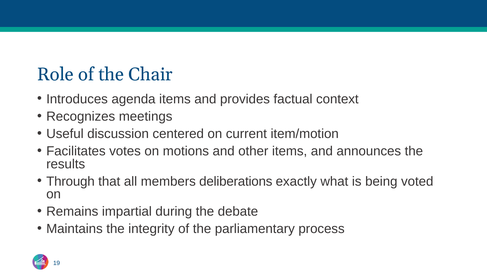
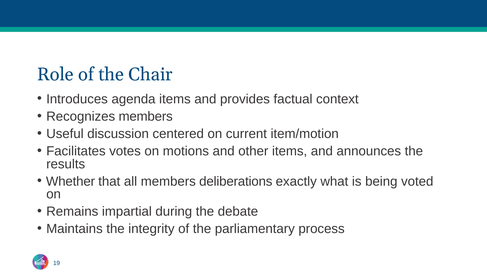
Recognizes meetings: meetings -> members
Through: Through -> Whether
